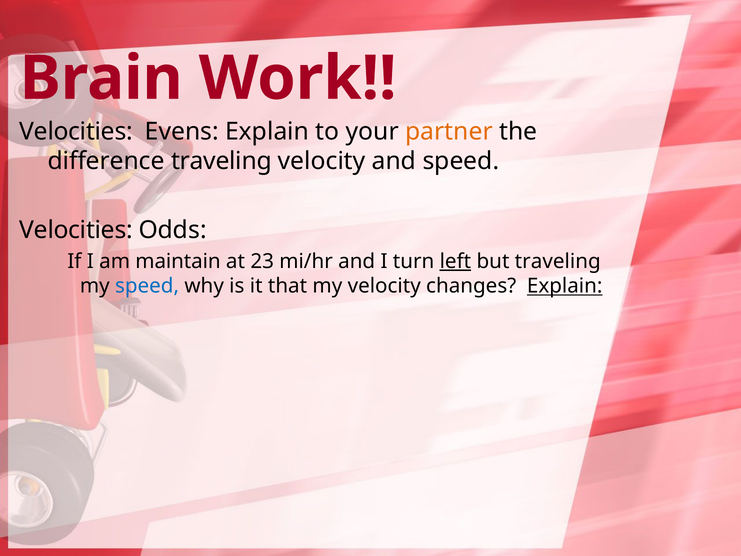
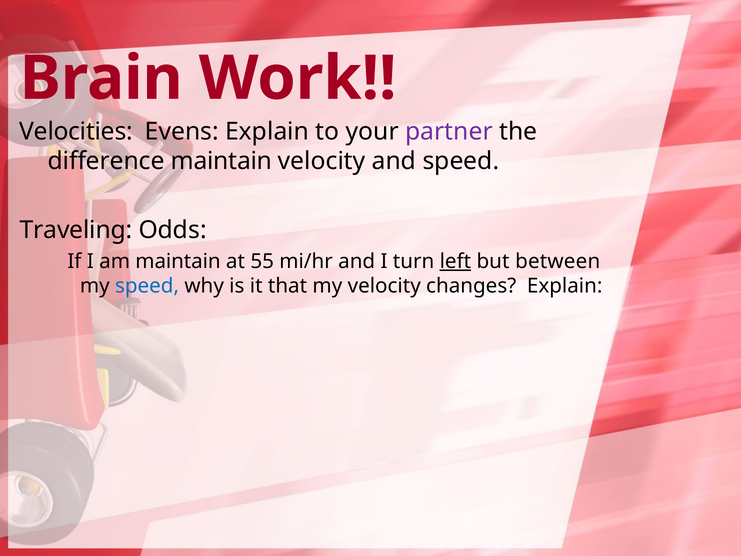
partner colour: orange -> purple
difference traveling: traveling -> maintain
Velocities at (76, 230): Velocities -> Traveling
23: 23 -> 55
but traveling: traveling -> between
Explain at (565, 286) underline: present -> none
